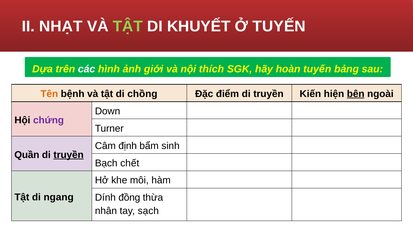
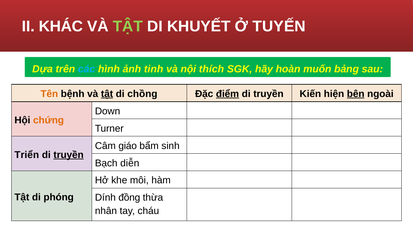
NHẠT: NHẠT -> KHÁC
các colour: white -> light blue
giới: giới -> tinh
hoàn tuyến: tuyến -> muốn
tật at (107, 94) underline: none -> present
điểm underline: none -> present
chứng colour: purple -> orange
định: định -> giáo
Quần: Quần -> Triển
chết: chết -> diễn
ngang: ngang -> phóng
sạch: sạch -> cháu
